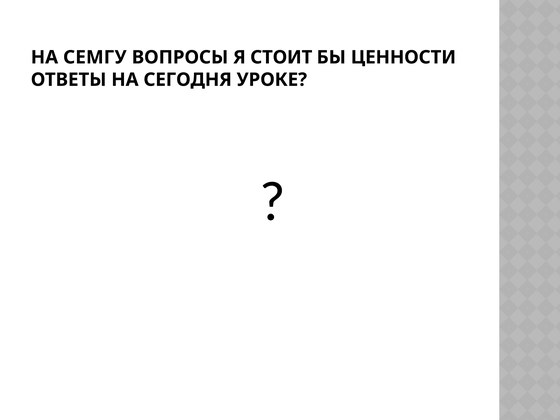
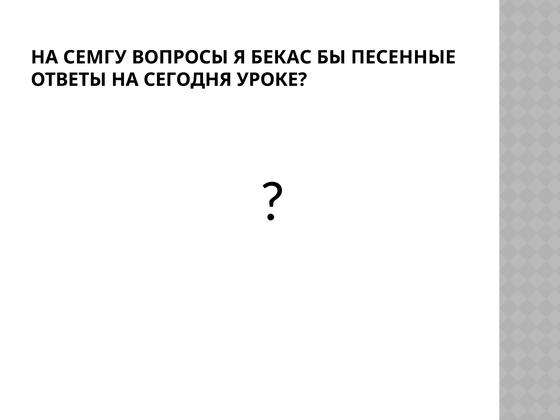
СТОИТ: СТОИТ -> БЕКАС
ЦЕННОСТИ: ЦЕННОСТИ -> ПЕСЕННЫЕ
